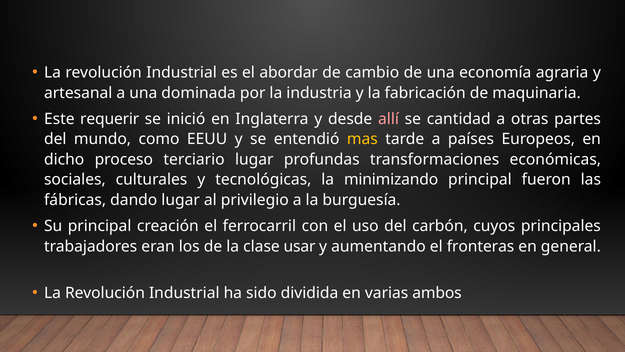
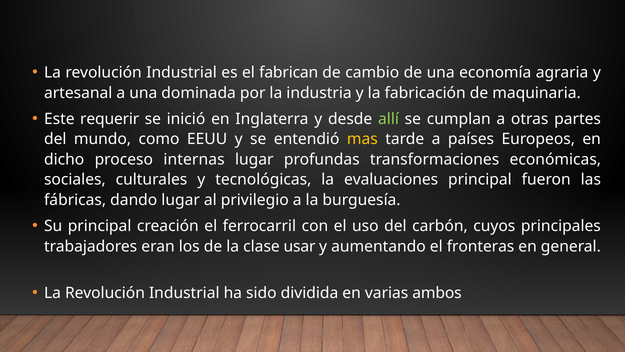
abordar: abordar -> fabrican
allí colour: pink -> light green
cantidad: cantidad -> cumplan
terciario: terciario -> internas
minimizando: minimizando -> evaluaciones
